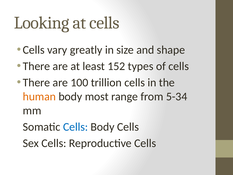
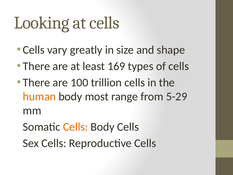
152: 152 -> 169
5-34: 5-34 -> 5-29
Cells at (76, 127) colour: blue -> orange
